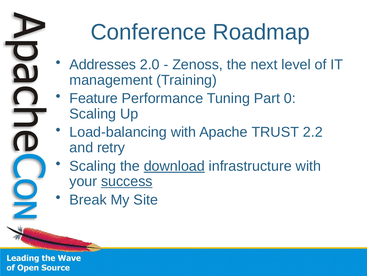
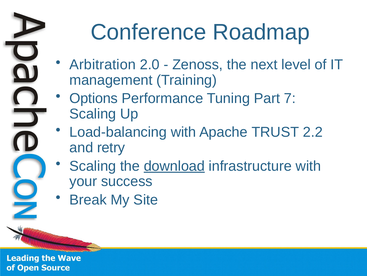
Addresses: Addresses -> Arbitration
Feature: Feature -> Options
0: 0 -> 7
success underline: present -> none
